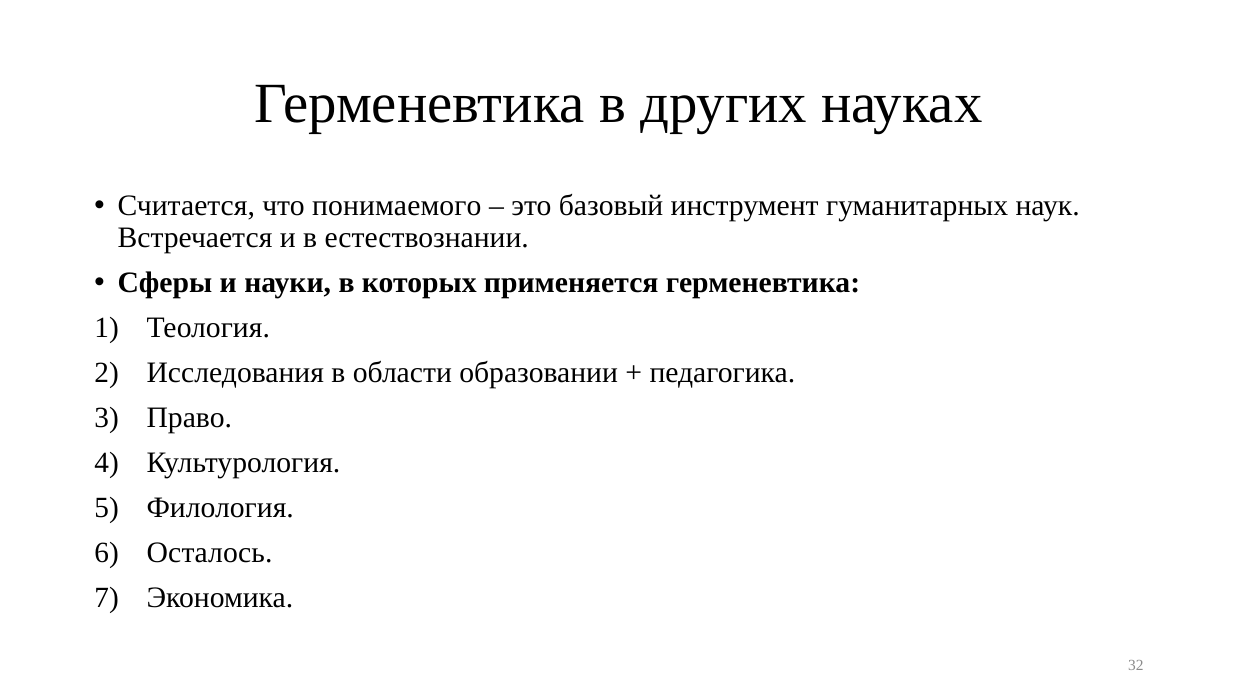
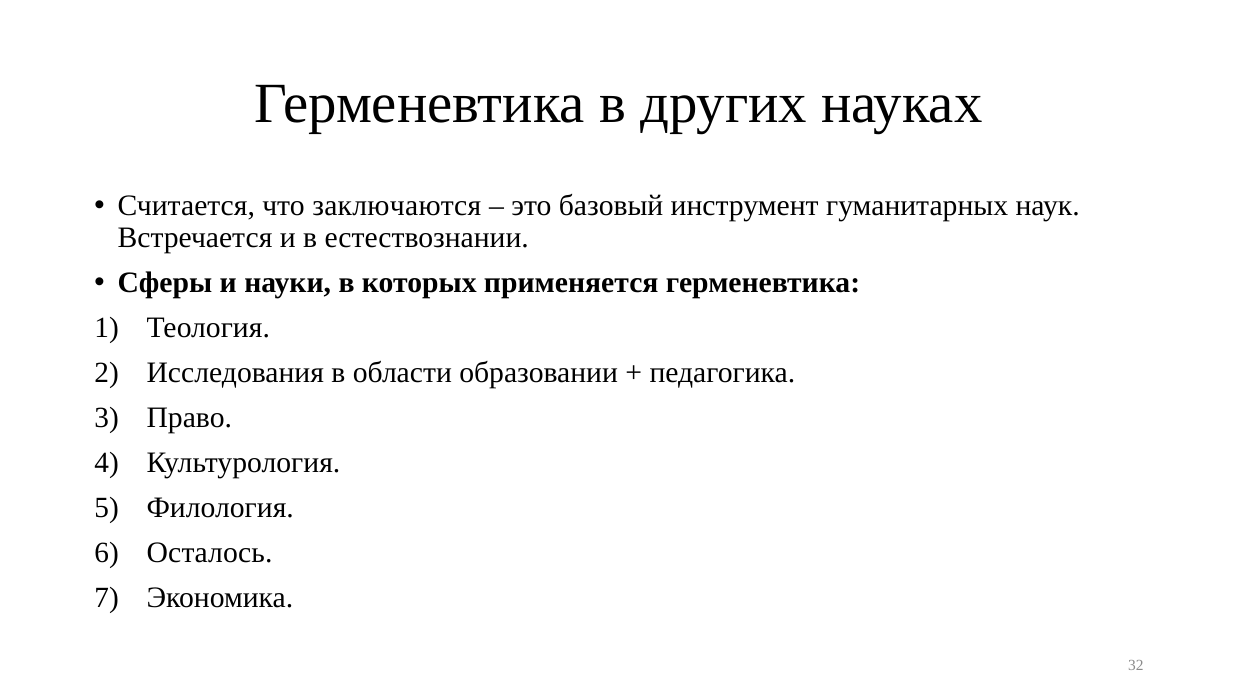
понимаемого: понимаемого -> заключаются
